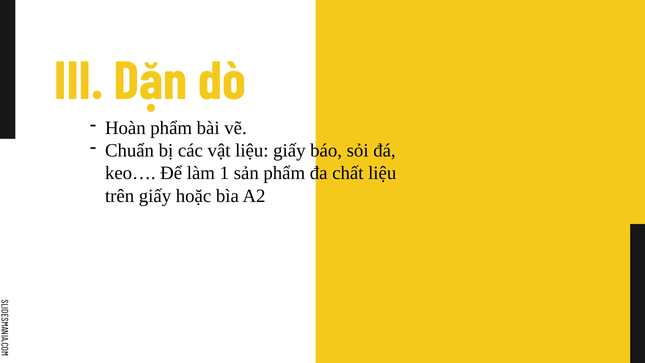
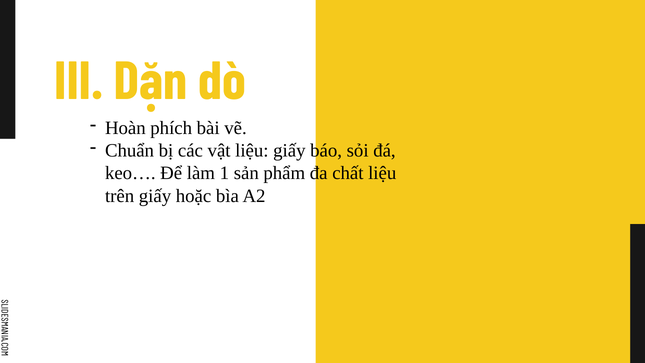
Hoàn phẩm: phẩm -> phích
